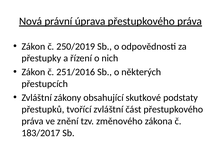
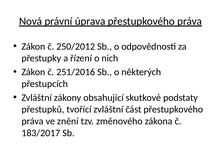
250/2019: 250/2019 -> 250/2012
